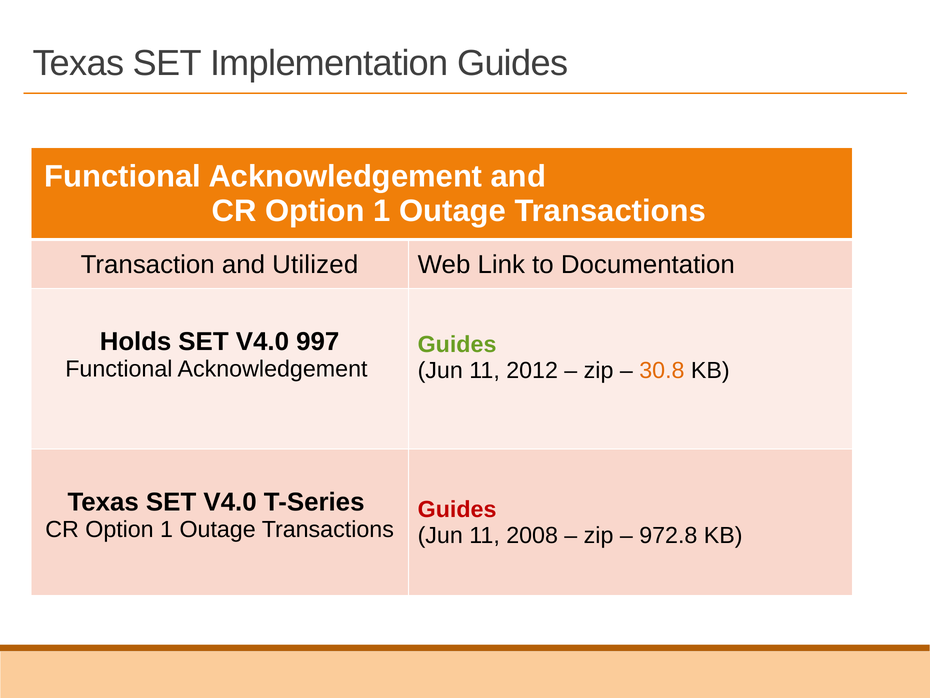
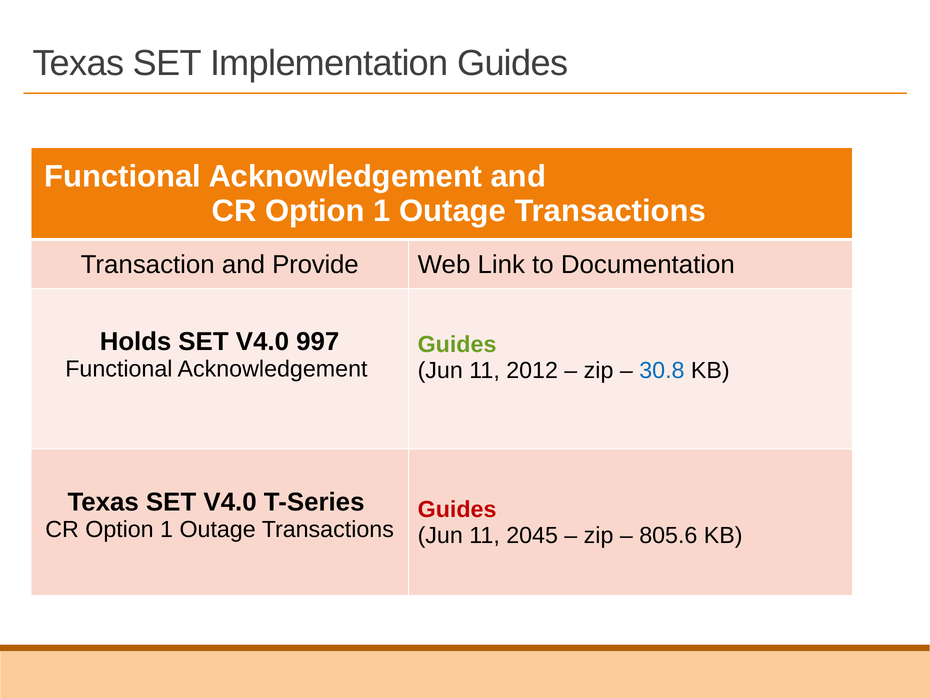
Utilized: Utilized -> Provide
30.8 colour: orange -> blue
2008: 2008 -> 2045
972.8: 972.8 -> 805.6
